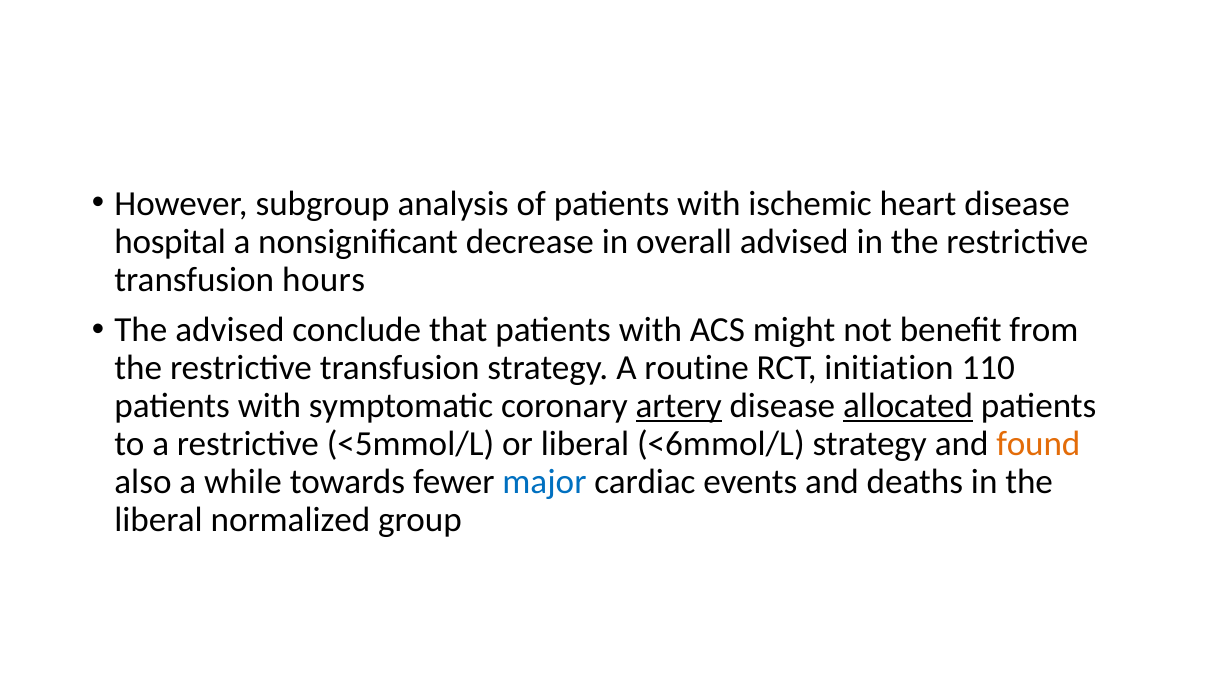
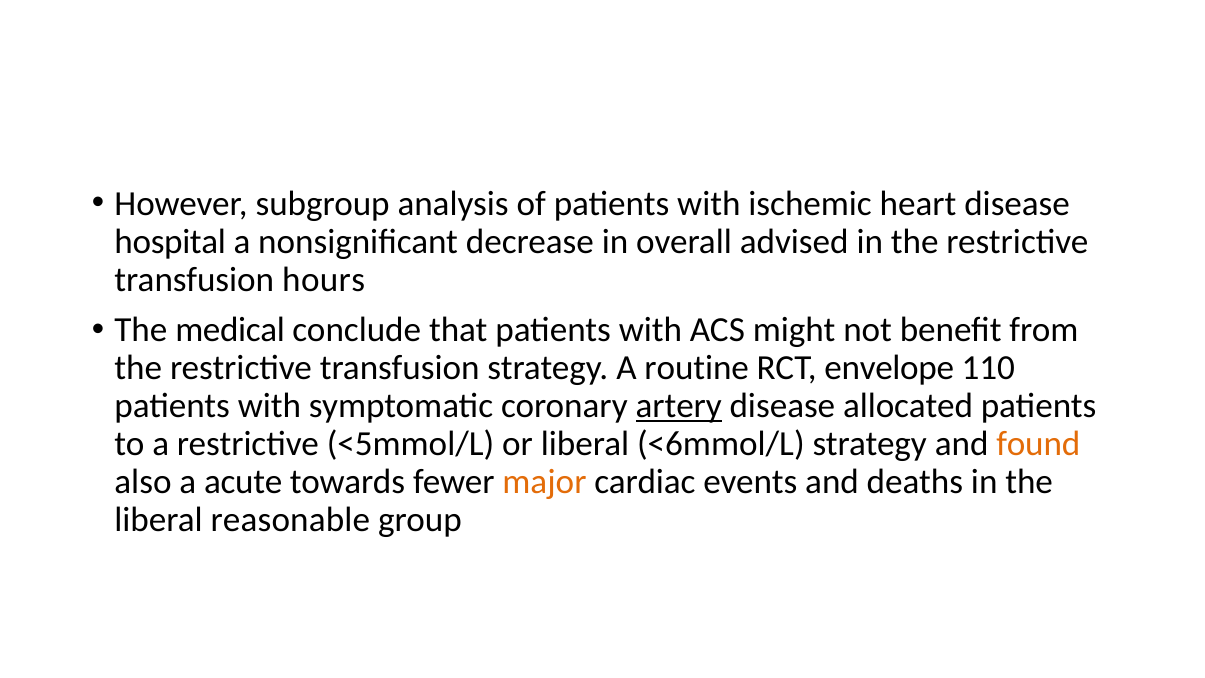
The advised: advised -> medical
initiation: initiation -> envelope
allocated underline: present -> none
while: while -> acute
major colour: blue -> orange
normalized: normalized -> reasonable
